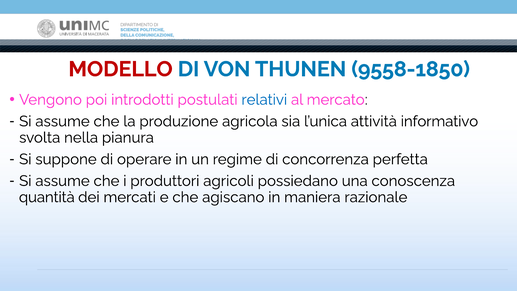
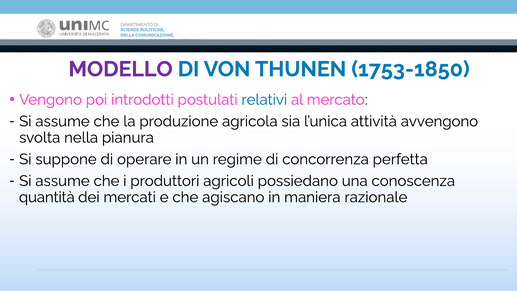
MODELLO colour: red -> purple
9558-1850: 9558-1850 -> 1753-1850
informativo: informativo -> avvengono
